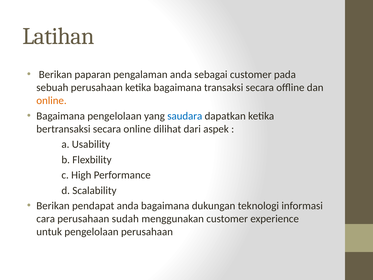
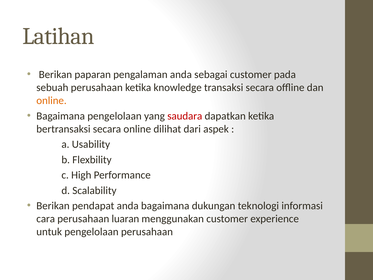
ketika bagaimana: bagaimana -> knowledge
saudara colour: blue -> red
sudah: sudah -> luaran
